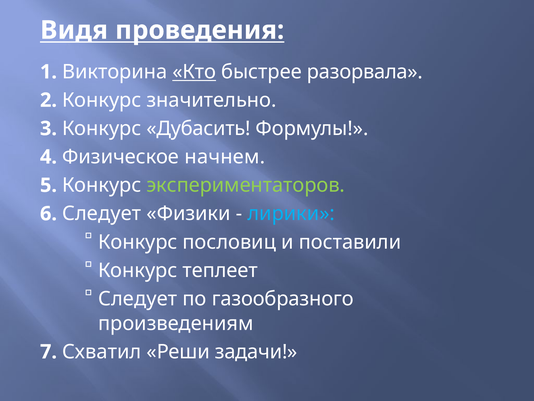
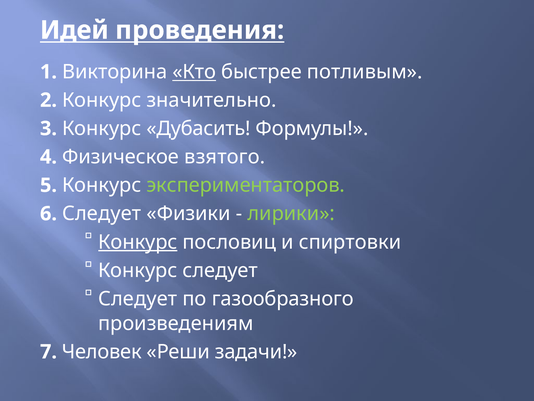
Видя: Видя -> Идей
разорвала: разорвала -> потливым
начнем: начнем -> взятого
лирики colour: light blue -> light green
Конкурс at (138, 242) underline: none -> present
поставили: поставили -> спиртовки
Конкурс теплеет: теплеет -> следует
Схватил: Схватил -> Человек
